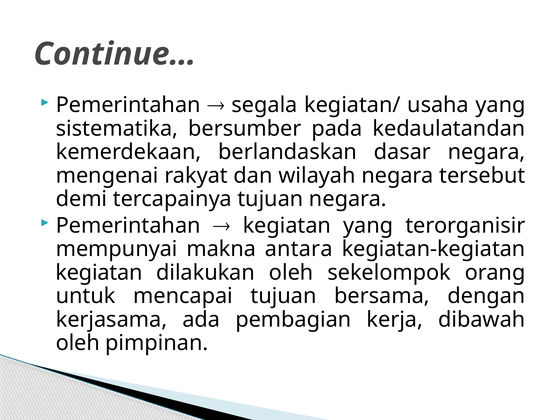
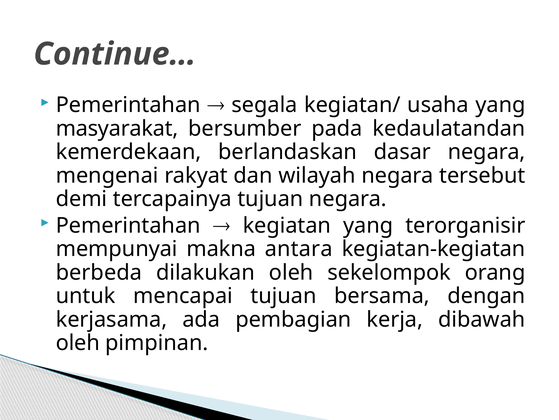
sistematika: sistematika -> masyarakat
kegiatan at (99, 272): kegiatan -> berbeda
